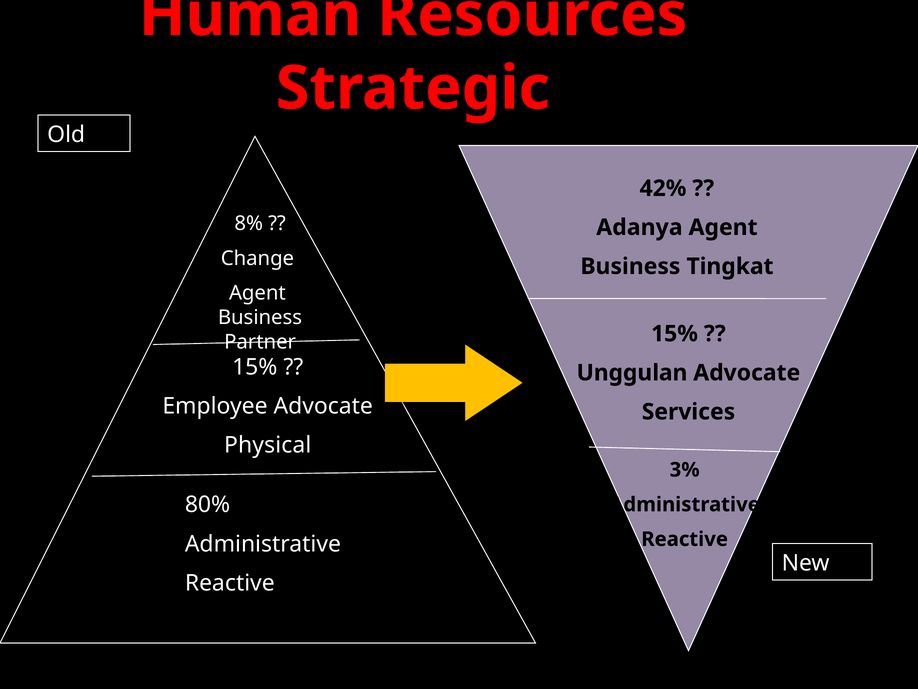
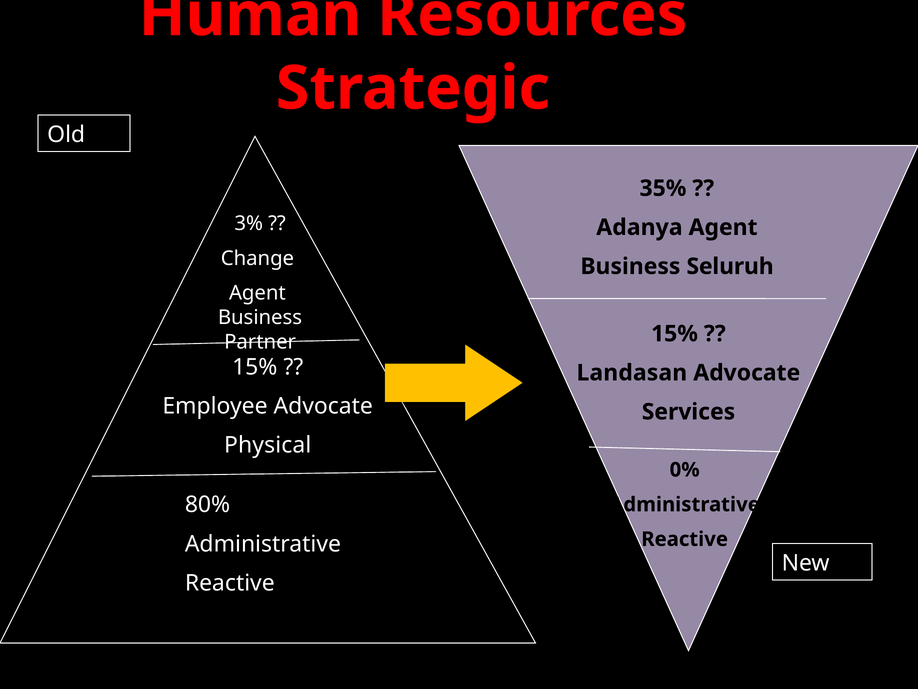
42%: 42% -> 35%
8%: 8% -> 3%
Tingkat: Tingkat -> Seluruh
Unggulan: Unggulan -> Landasan
3%: 3% -> 0%
